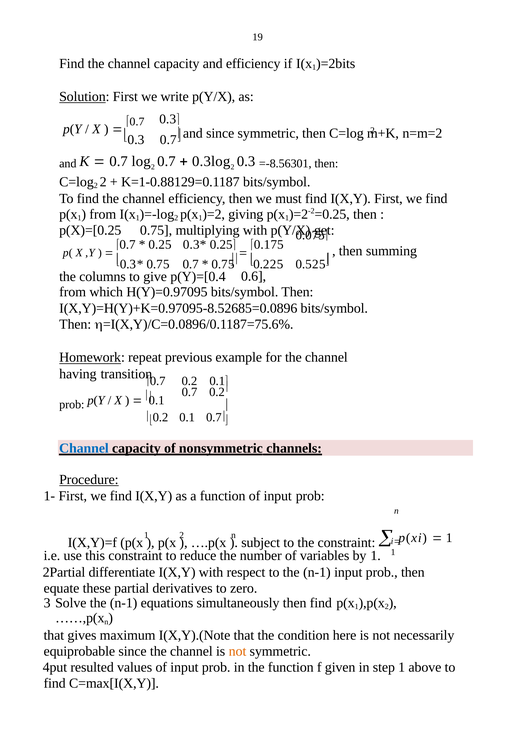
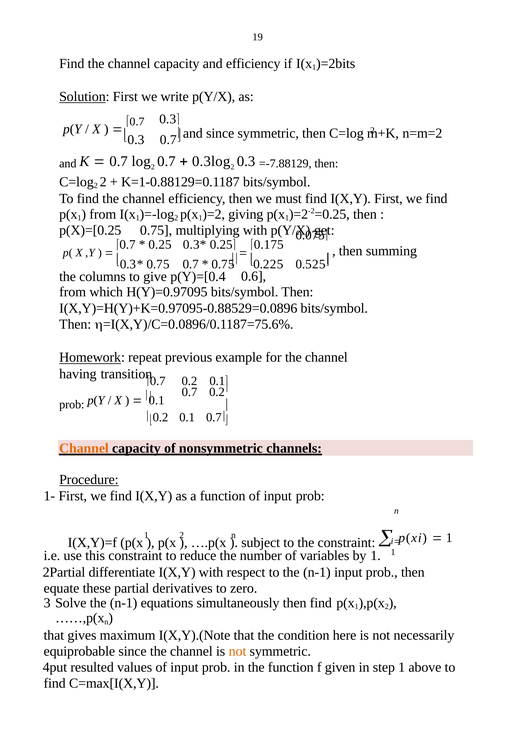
=-8.56301: =-8.56301 -> =-7.88129
I(X,Y)=H(Y)+K=0.97095-8.52685=0.0896: I(X,Y)=H(Y)+K=0.97095-8.52685=0.0896 -> I(X,Y)=H(Y)+K=0.97095-0.88529=0.0896
Channel at (84, 448) colour: blue -> orange
